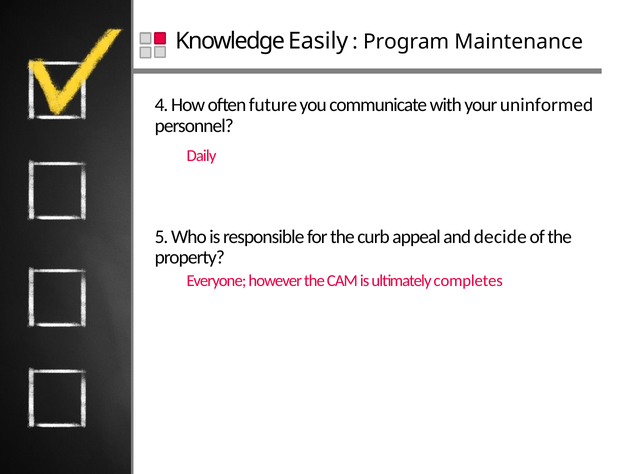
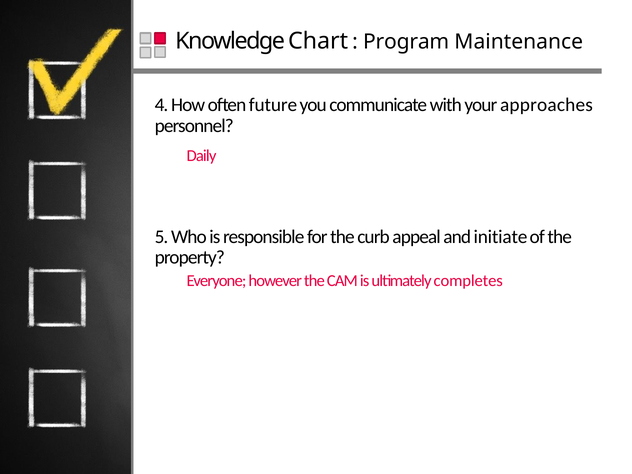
Easily: Easily -> Chart
uninformed: uninformed -> approaches
decide: decide -> initiate
